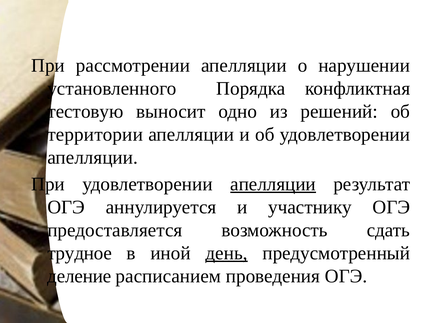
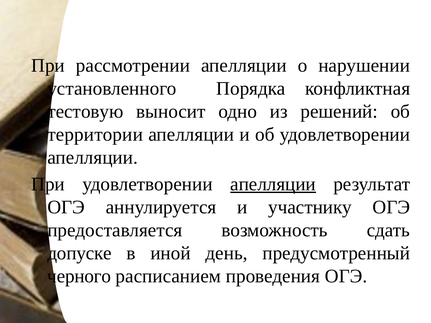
трудное: трудное -> допуске
день underline: present -> none
деление: деление -> черного
